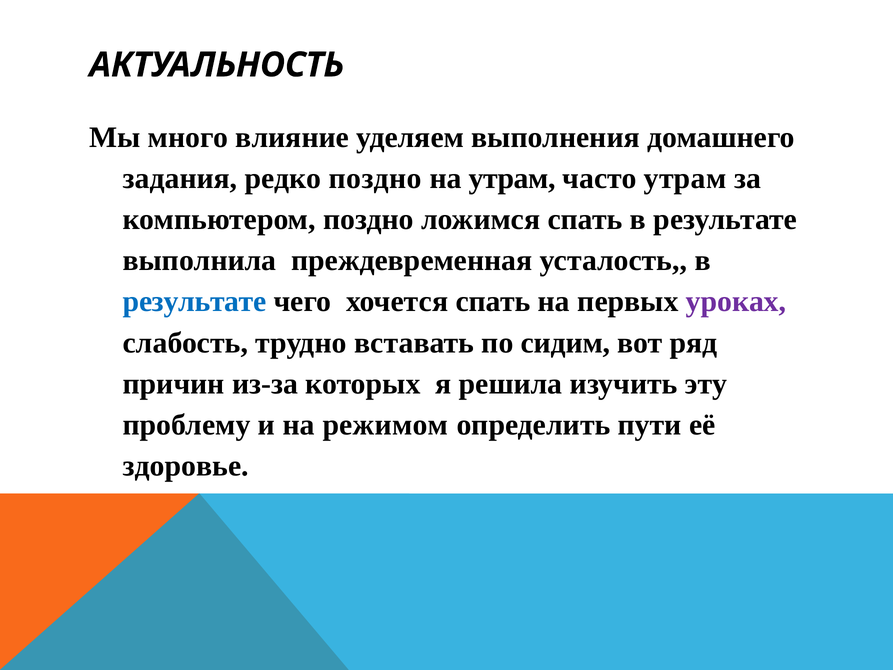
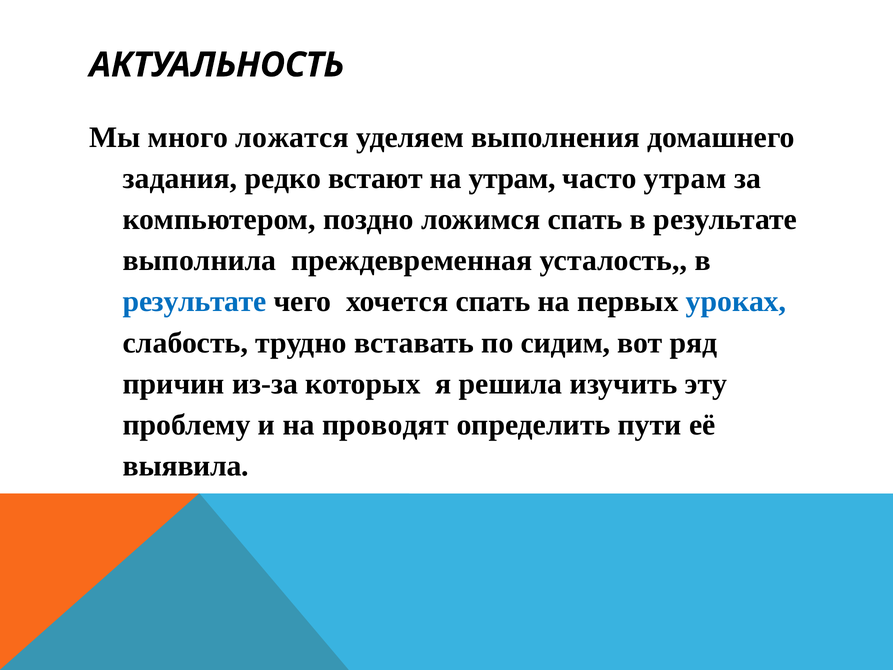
влияние: влияние -> ложатся
редко поздно: поздно -> встают
уроках colour: purple -> blue
режимом: режимом -> проводят
здоровье: здоровье -> выявила
